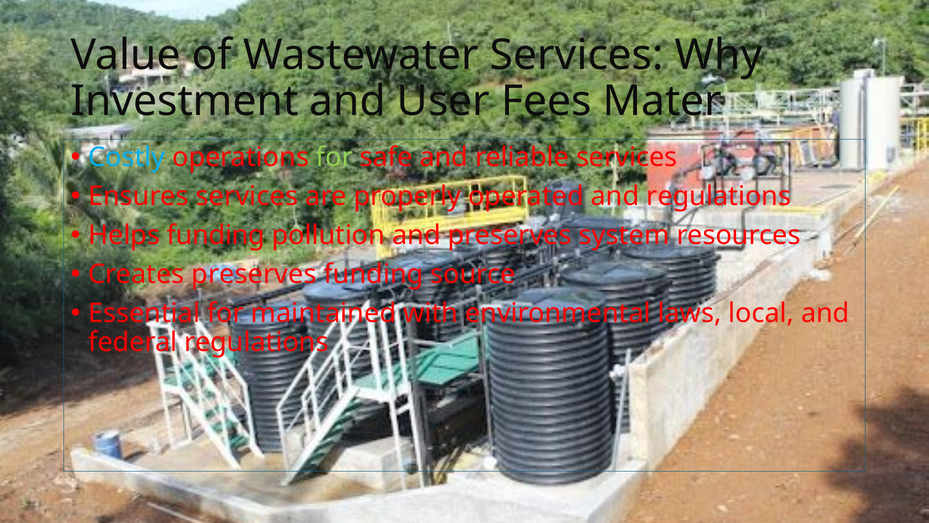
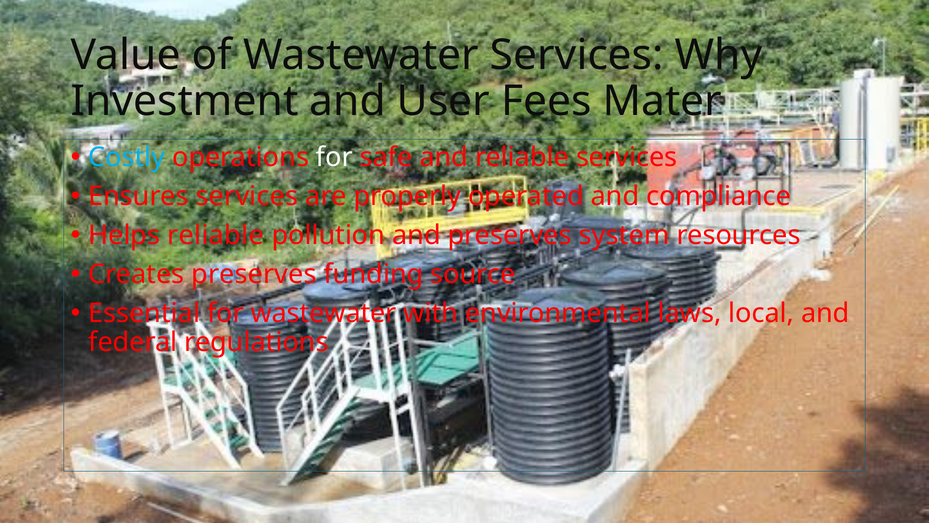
for at (334, 157) colour: light green -> white
and regulations: regulations -> compliance
Helps funding: funding -> reliable
for maintained: maintained -> wastewater
